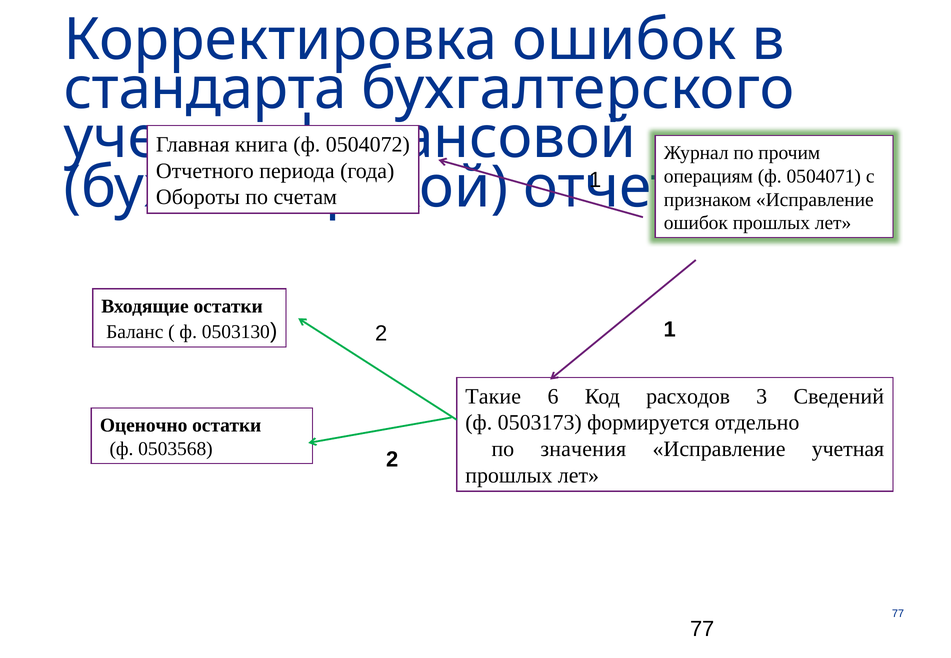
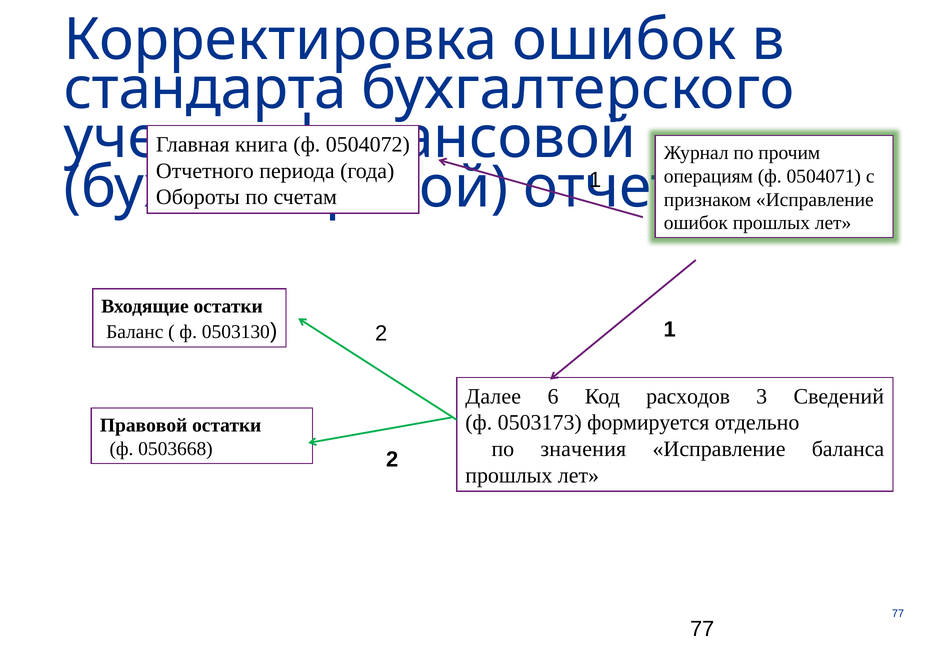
Такие: Такие -> Далее
Оценочно: Оценочно -> Правовой
учетная: учетная -> баланса
0503568: 0503568 -> 0503668
